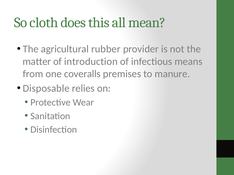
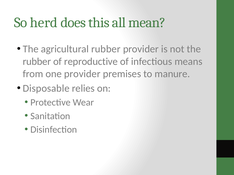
cloth: cloth -> herd
matter at (37, 62): matter -> rubber
introduction: introduction -> reproductive
one coveralls: coveralls -> provider
